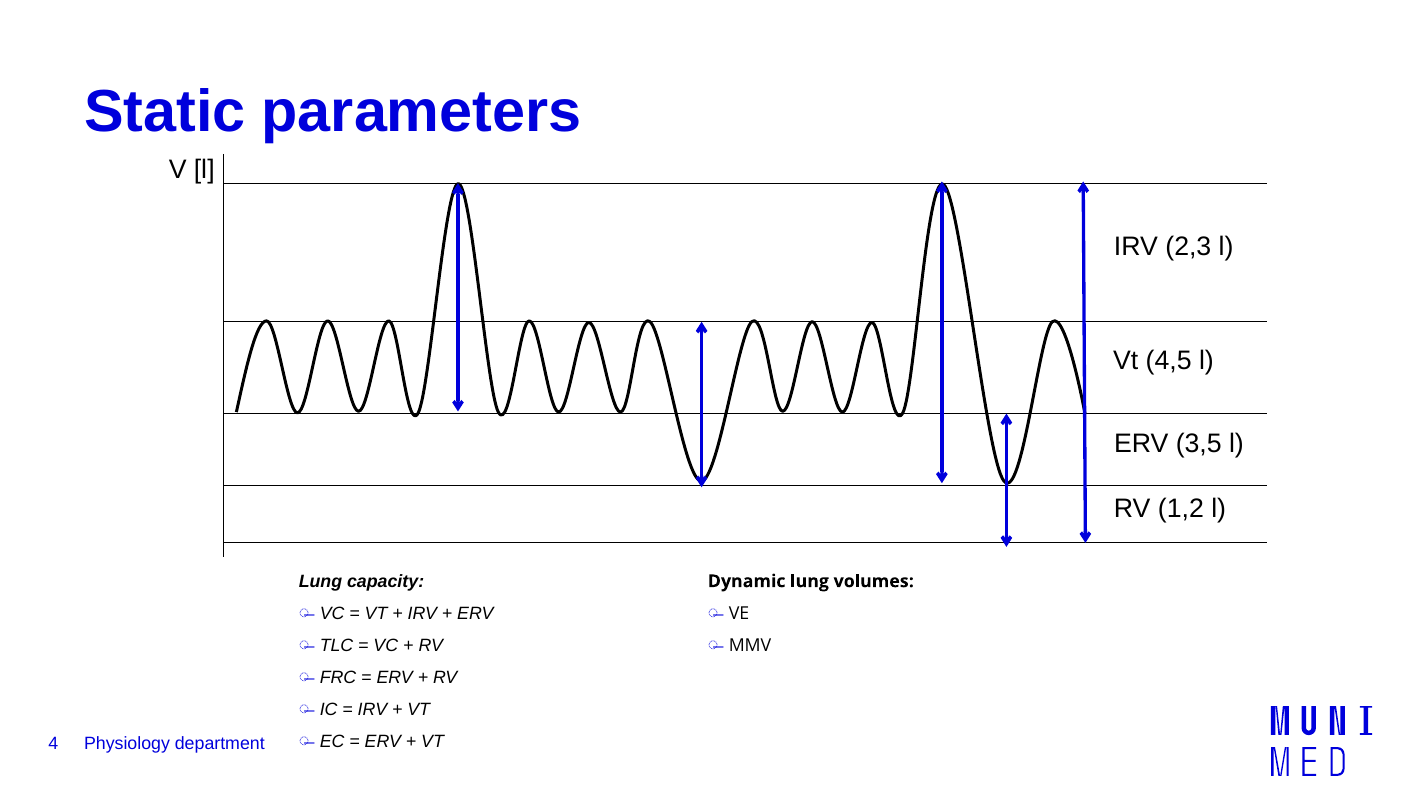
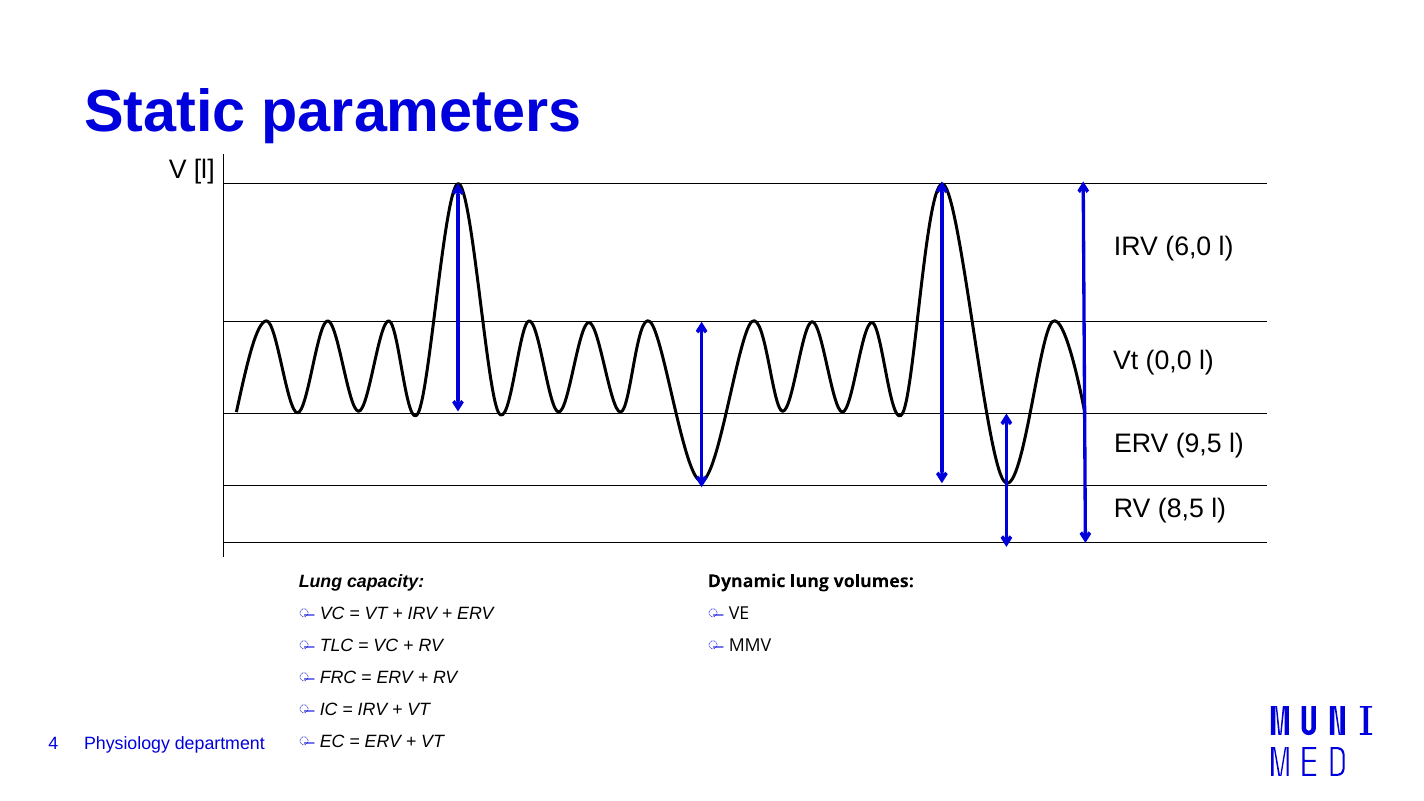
2,3: 2,3 -> 6,0
4,5: 4,5 -> 0,0
3,5: 3,5 -> 9,5
1,2: 1,2 -> 8,5
